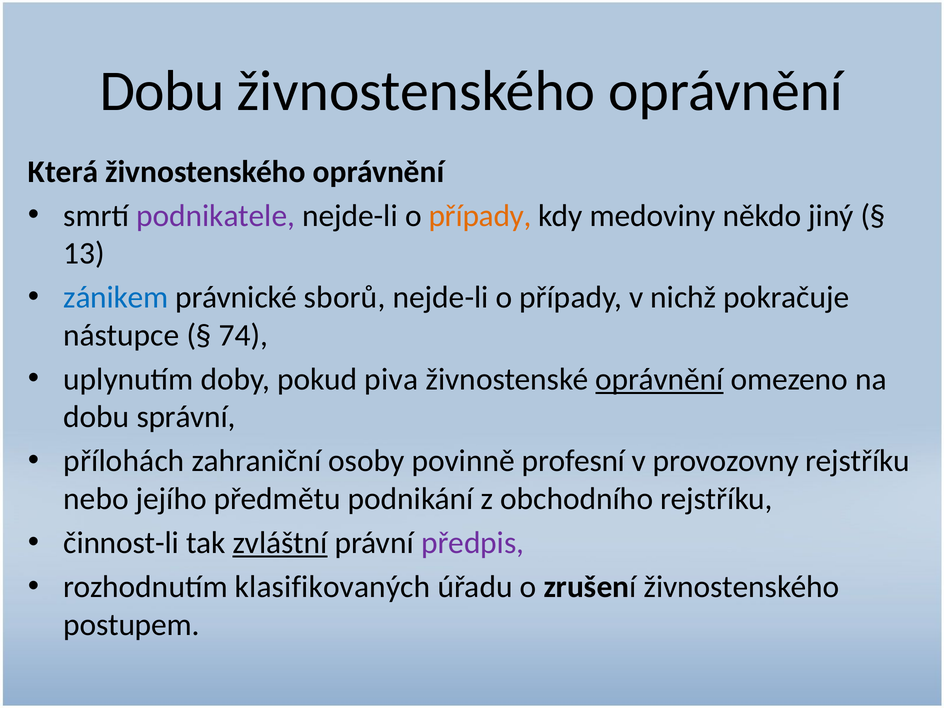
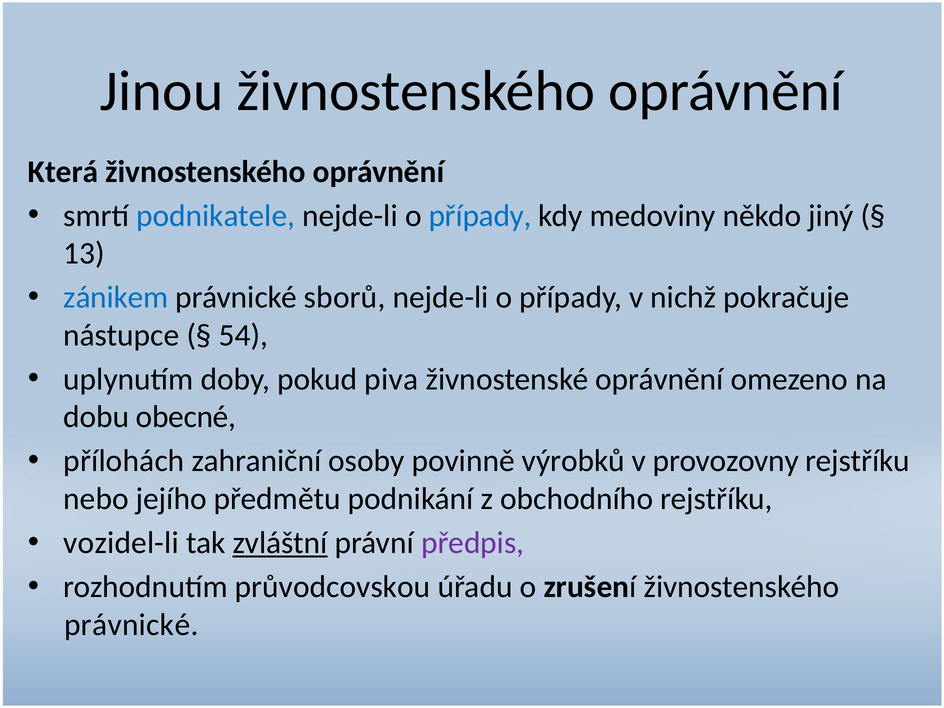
Dobu at (162, 91): Dobu -> Jinou
podnikatele colour: purple -> blue
případy at (480, 216) colour: orange -> blue
74: 74 -> 54
oprávnění at (659, 379) underline: present -> none
správní: správní -> obecné
profesní: profesní -> výrobků
činnost-li: činnost-li -> vozidel-li
klasifikovaných: klasifikovaných -> průvodcovskou
postupem at (131, 625): postupem -> právnické
